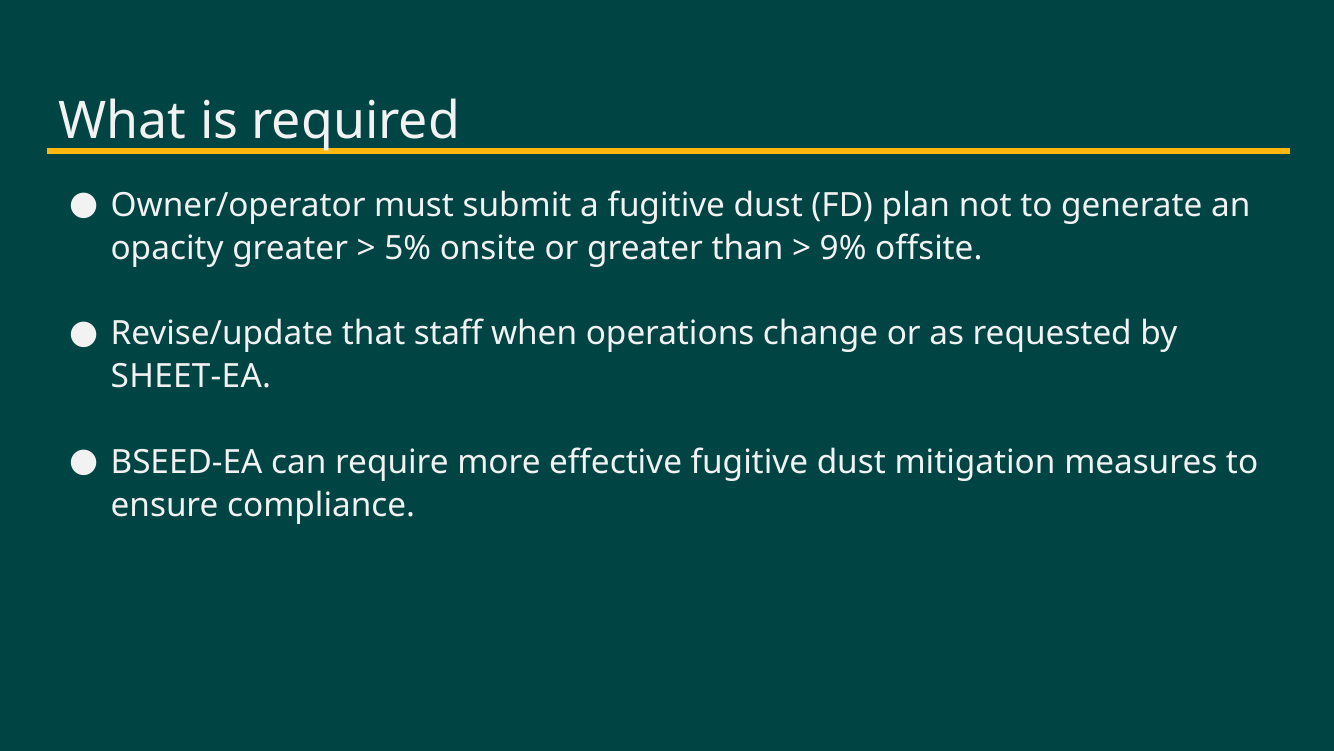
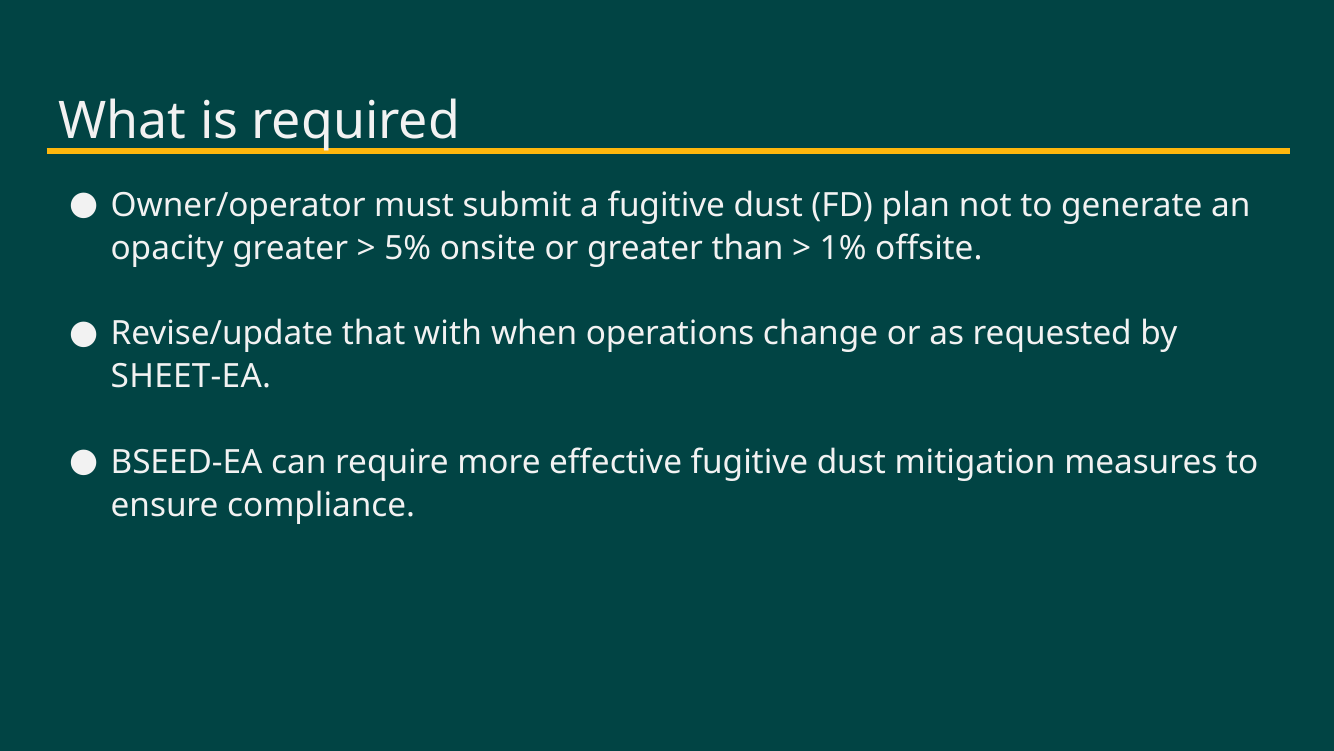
9%: 9% -> 1%
staff: staff -> with
